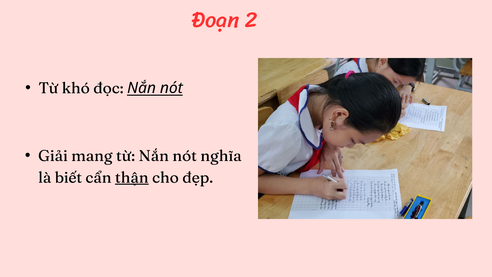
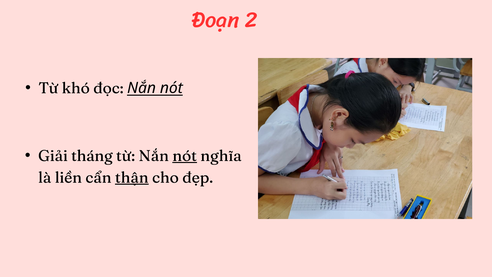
mang: mang -> tháng
nót at (185, 156) underline: none -> present
biết: biết -> liền
